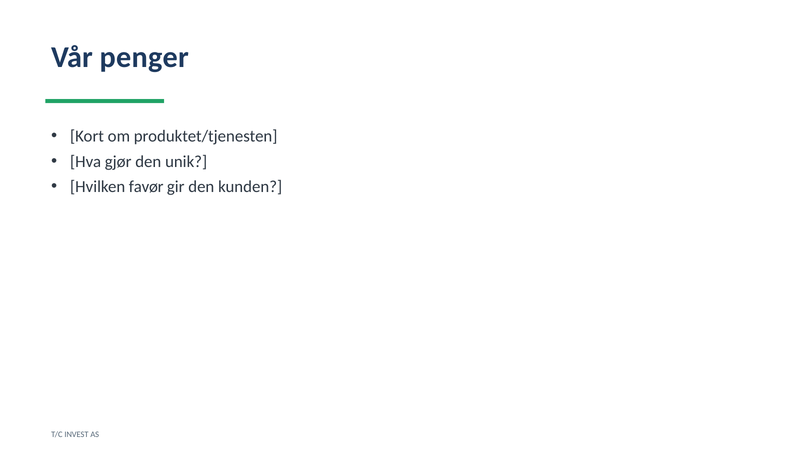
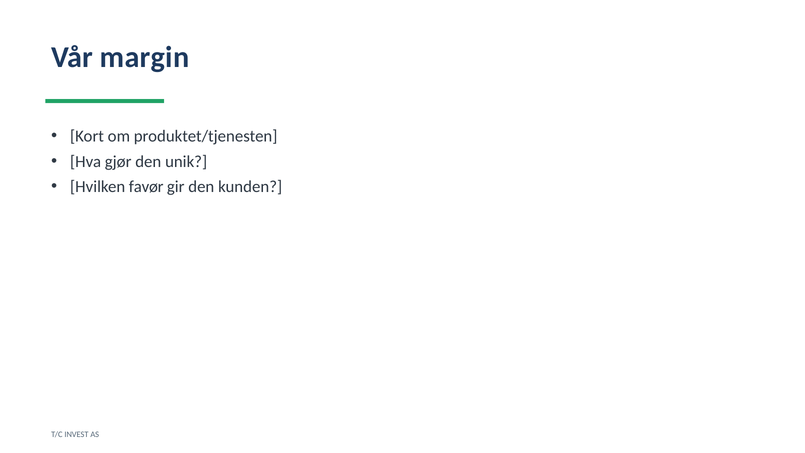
penger: penger -> margin
